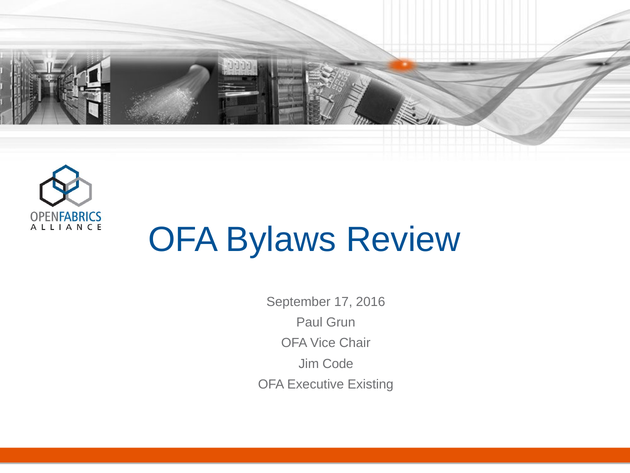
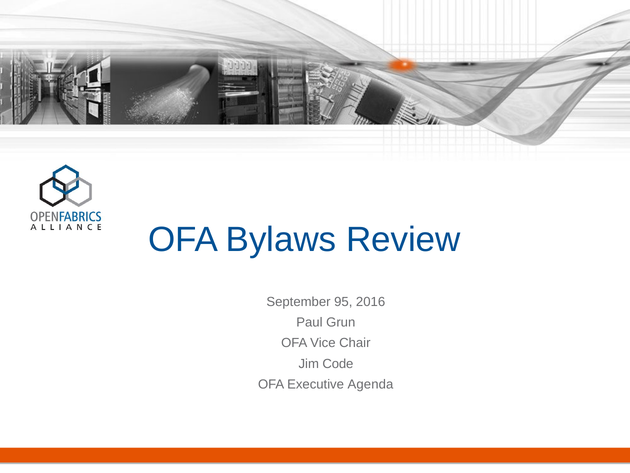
17: 17 -> 95
Existing: Existing -> Agenda
